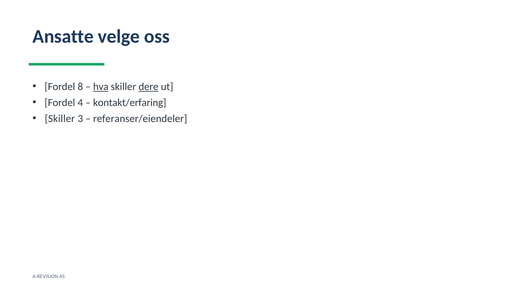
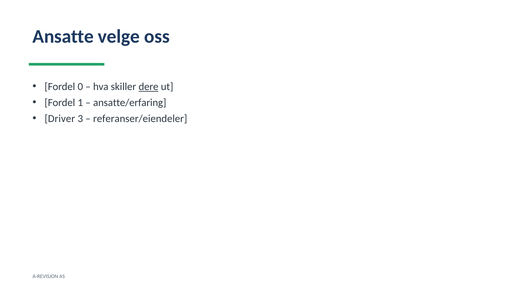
8: 8 -> 0
hva underline: present -> none
4: 4 -> 1
kontakt/erfaring: kontakt/erfaring -> ansatte/erfaring
Skiller at (60, 119): Skiller -> Driver
